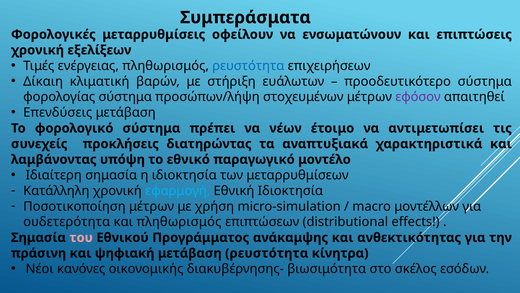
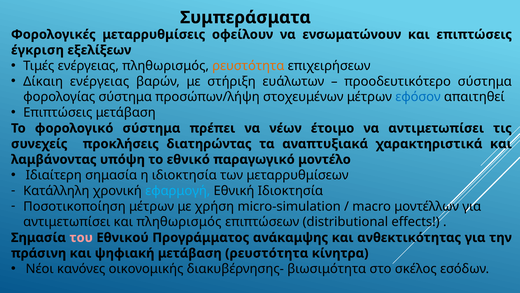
χρονική at (38, 50): χρονική -> έγκριση
ρευστότητα at (248, 66) colour: blue -> orange
Δίκαιη κλιματική: κλιματική -> ενέργειας
εφόσον colour: purple -> blue
Επενδύσεις at (58, 112): Επενδύσεις -> Επιπτώσεις
ουδετερότητα at (67, 222): ουδετερότητα -> αντιμετωπίσει
